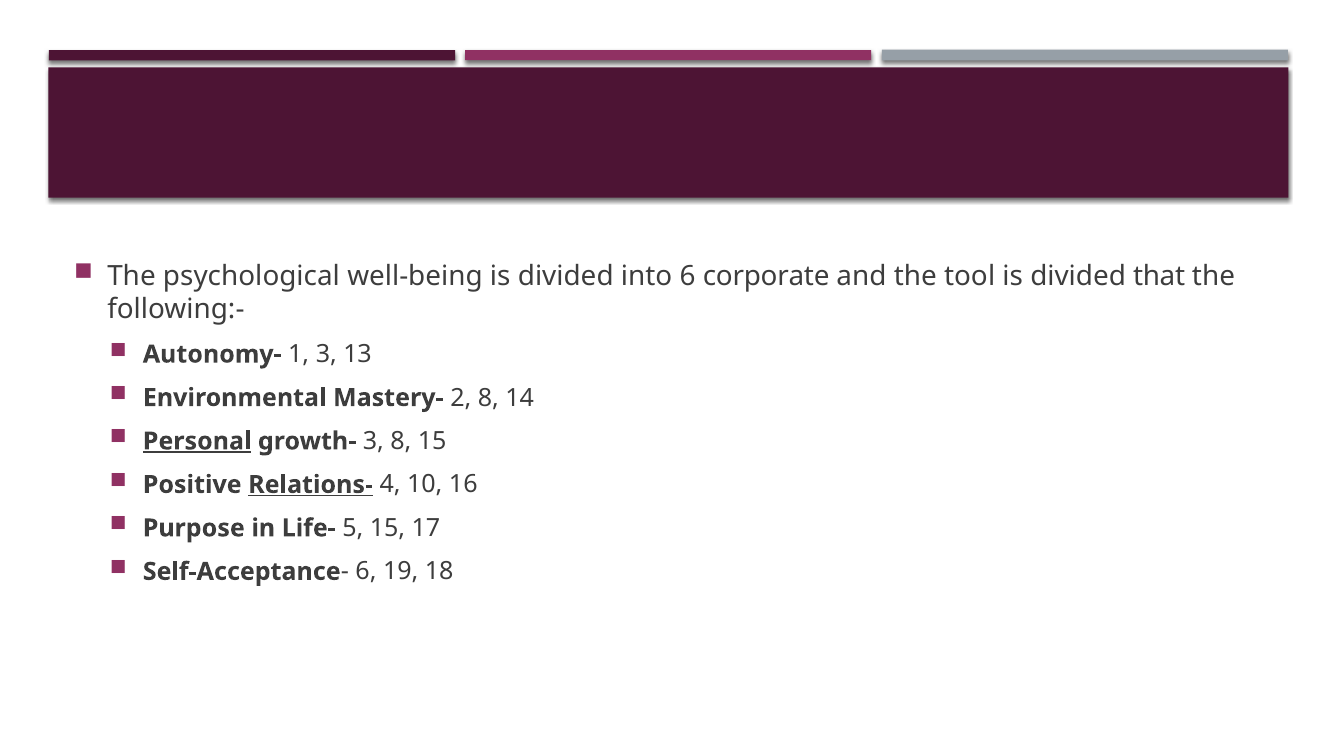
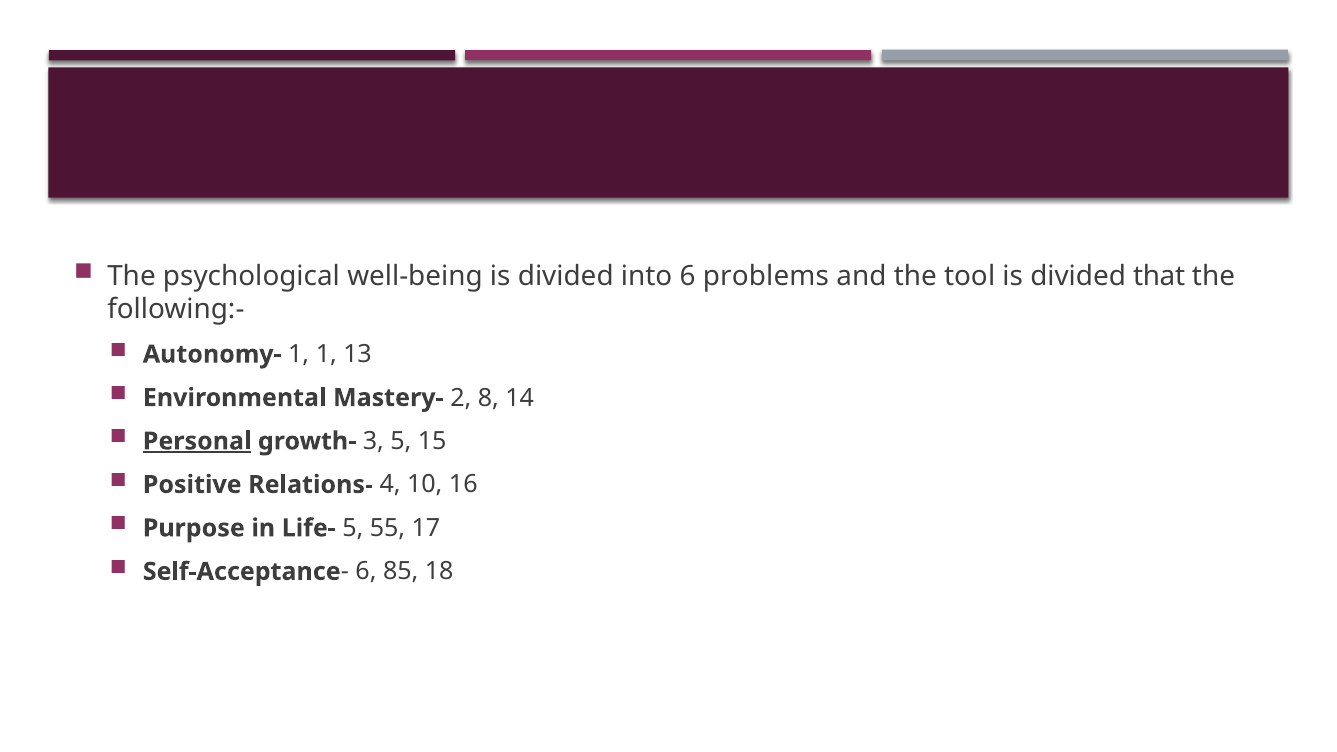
corporate: corporate -> problems
1 3: 3 -> 1
3 8: 8 -> 5
Relations- underline: present -> none
5 15: 15 -> 55
19: 19 -> 85
